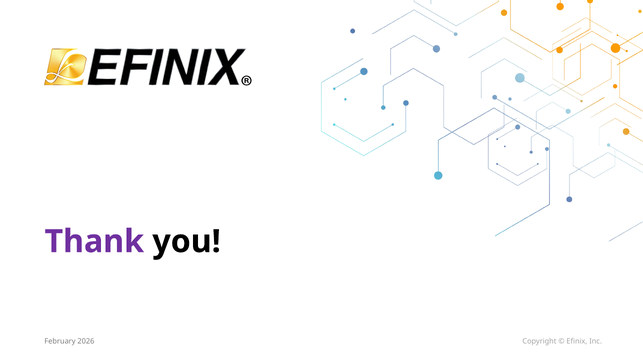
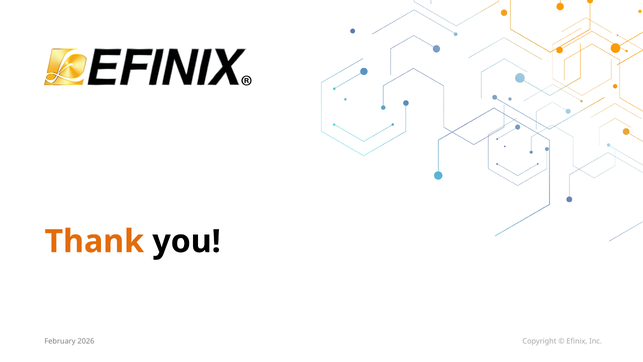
Thank colour: purple -> orange
